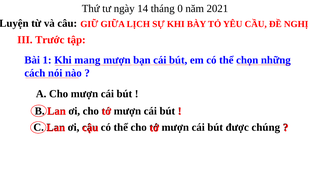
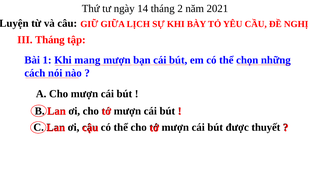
0: 0 -> 2
III Trước: Trước -> Tháng
chúng: chúng -> thuyết
